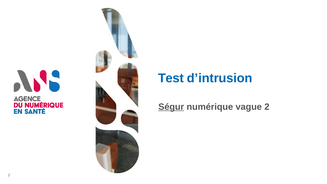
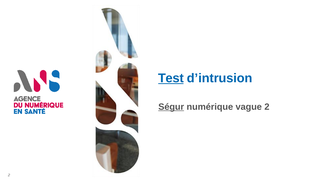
Test underline: none -> present
